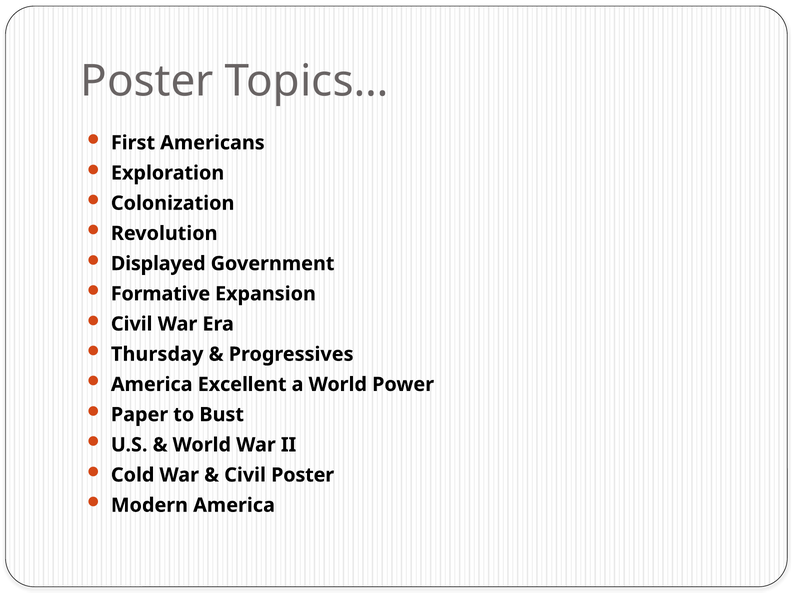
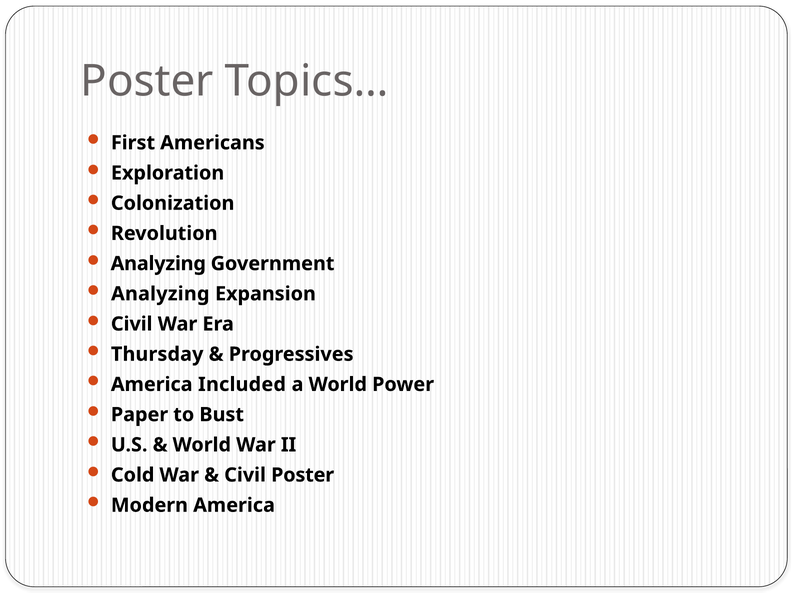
Displayed at (158, 264): Displayed -> Analyzing
Formative at (160, 294): Formative -> Analyzing
Excellent: Excellent -> Included
